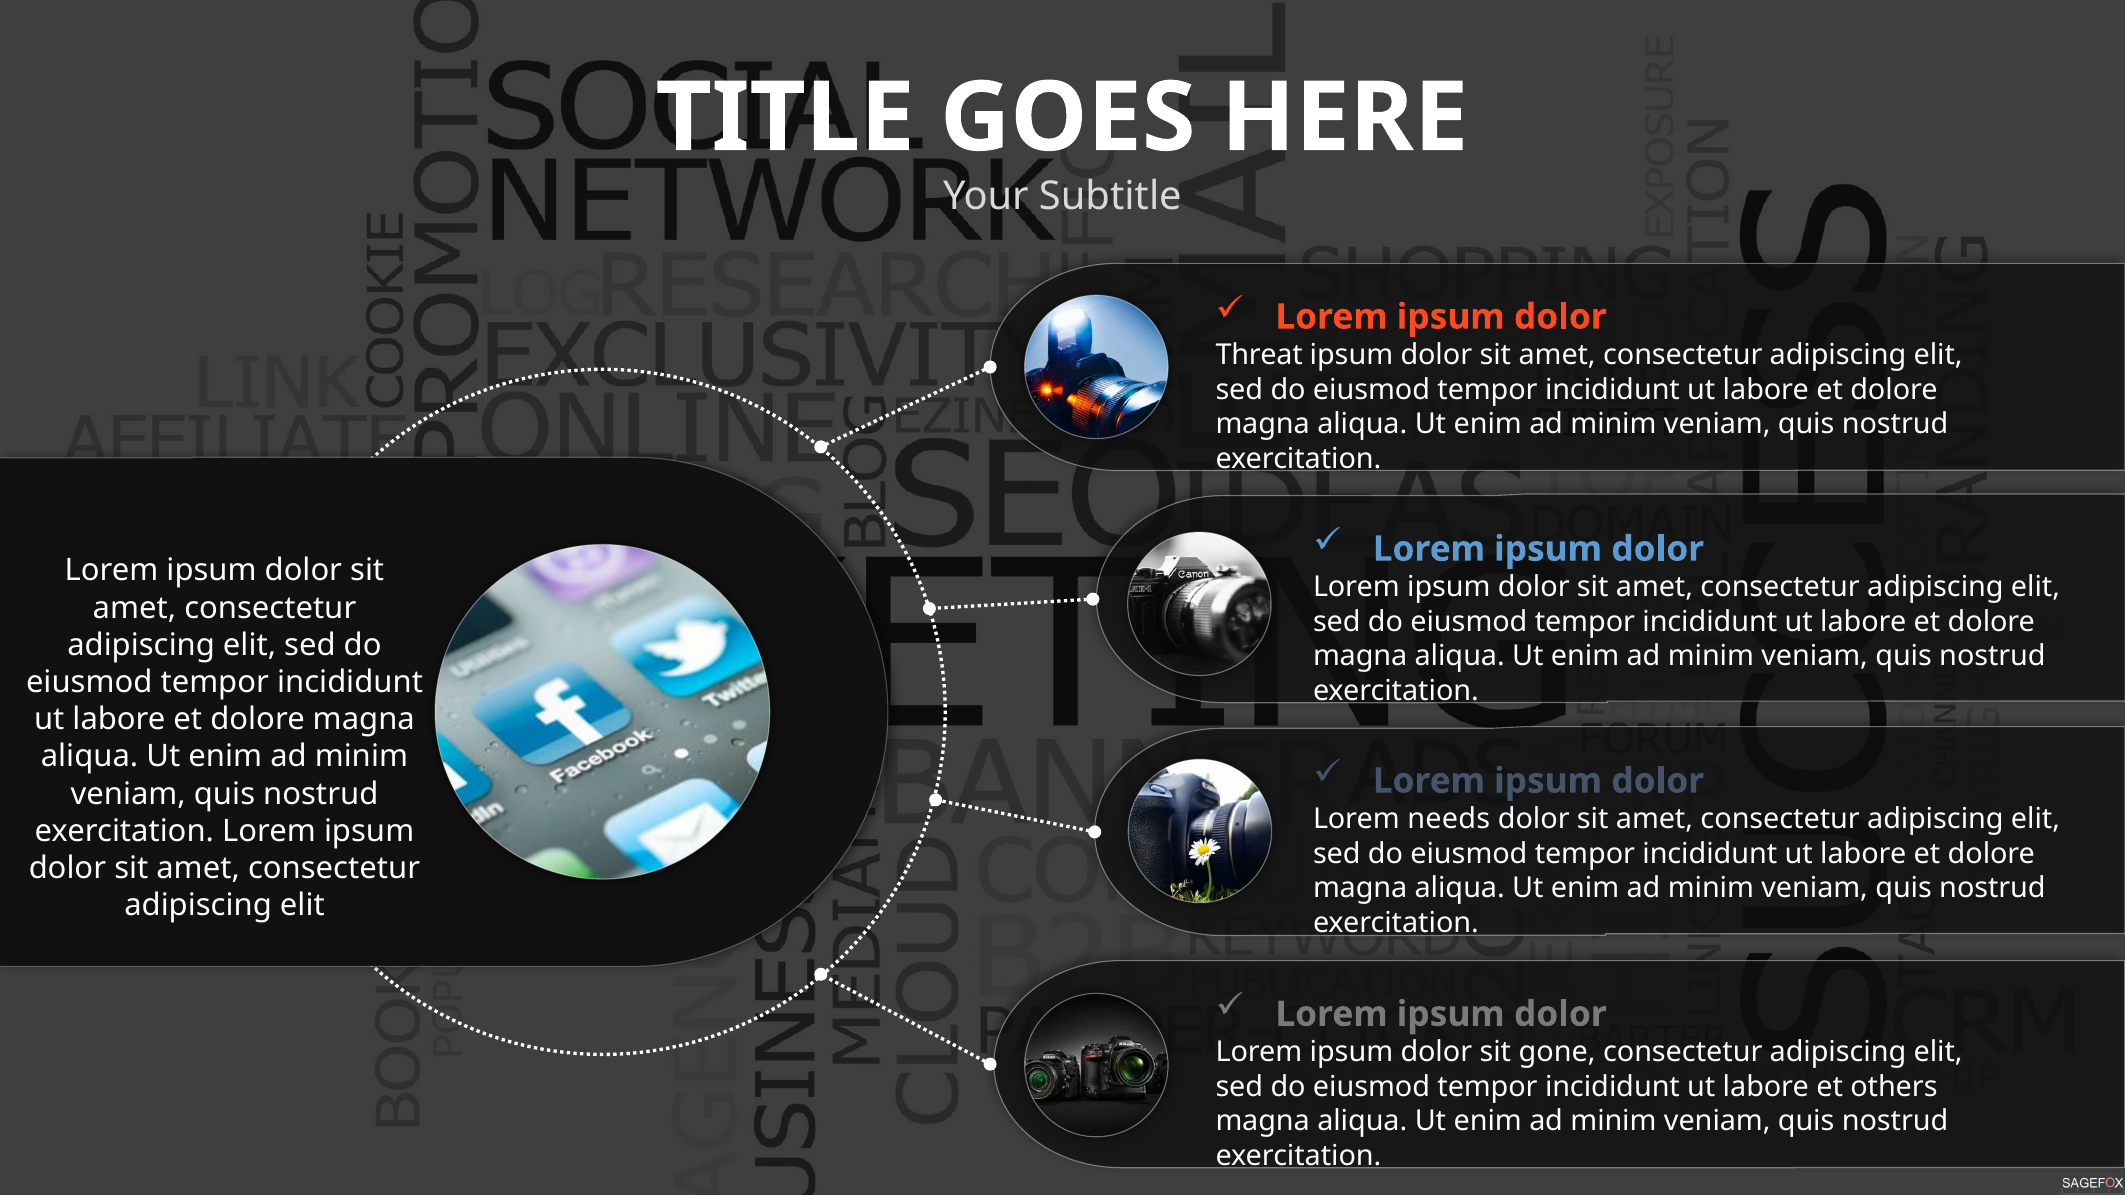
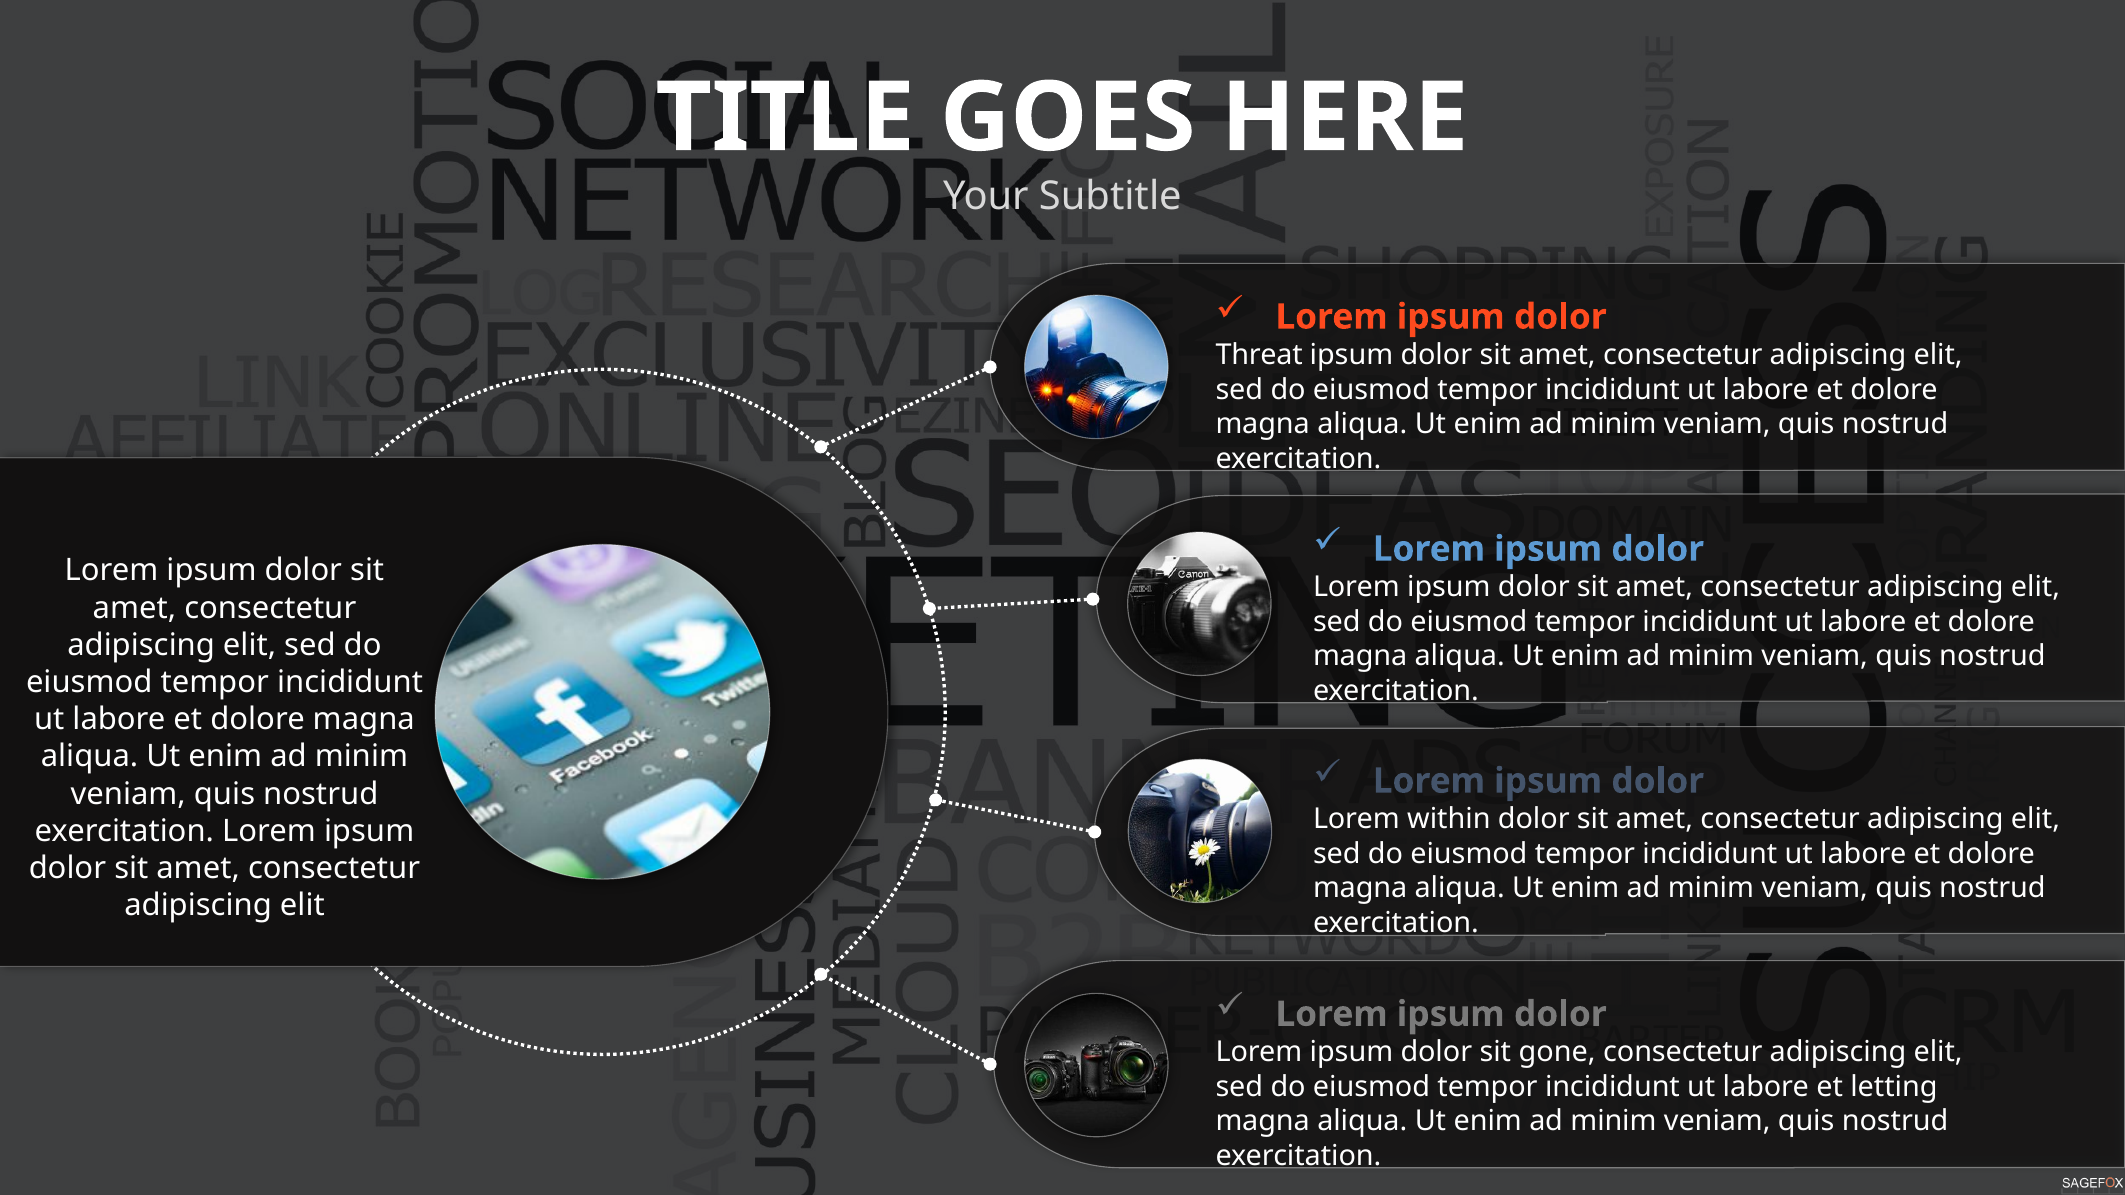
needs: needs -> within
others: others -> letting
